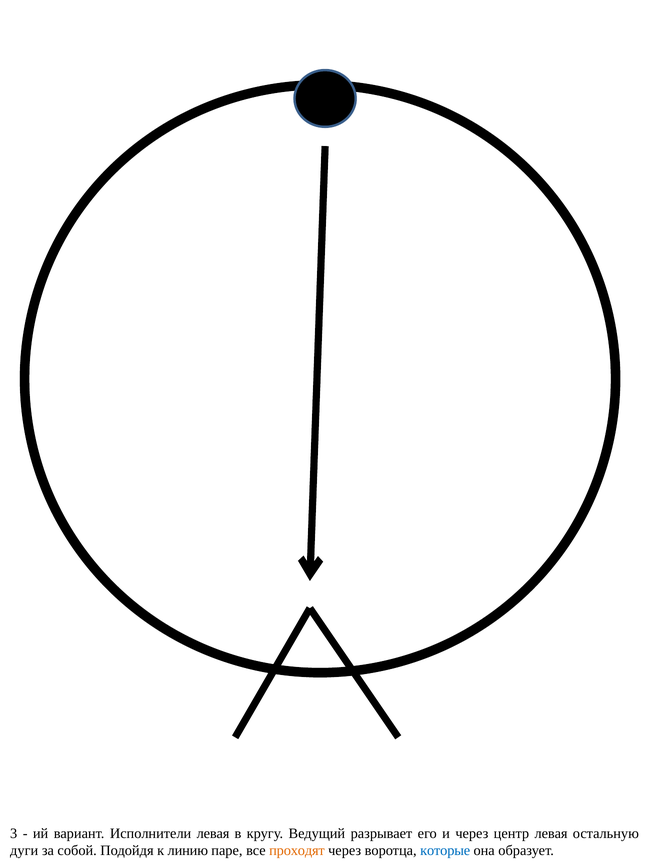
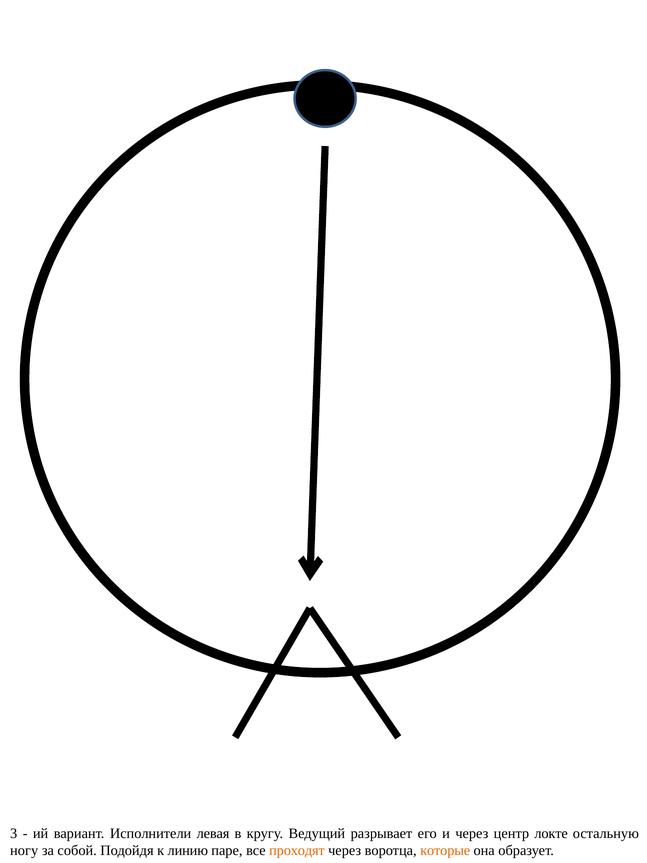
центр левая: левая -> локте
дуги: дуги -> ногу
которые colour: blue -> orange
